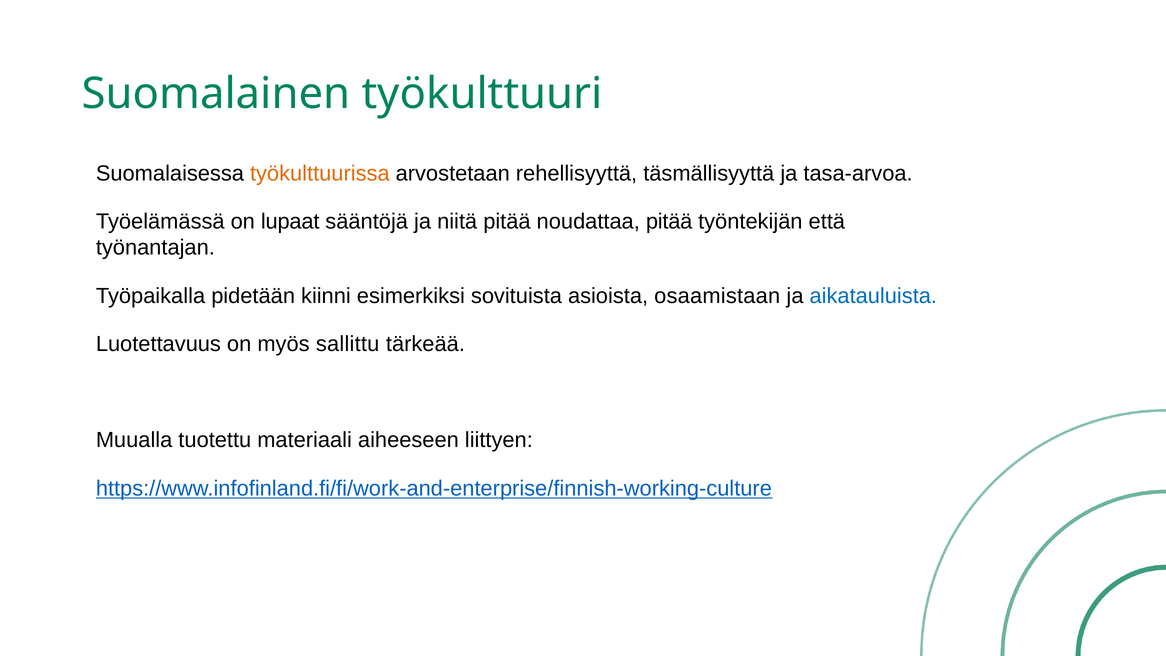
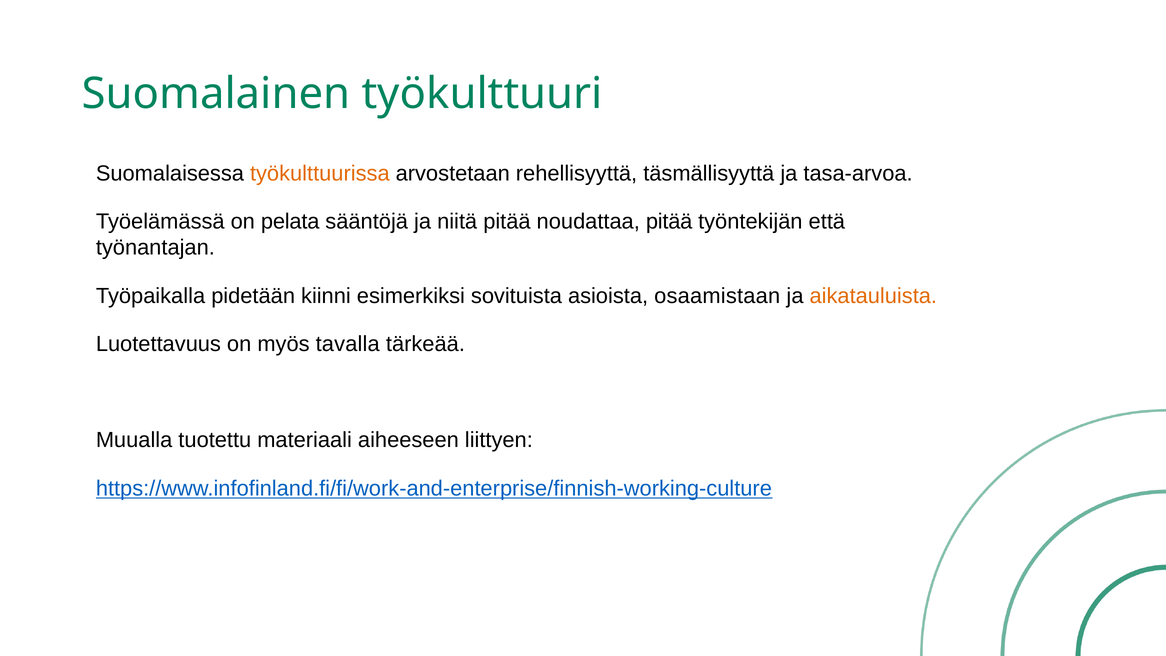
lupaat: lupaat -> pelata
aikatauluista colour: blue -> orange
sallittu: sallittu -> tavalla
